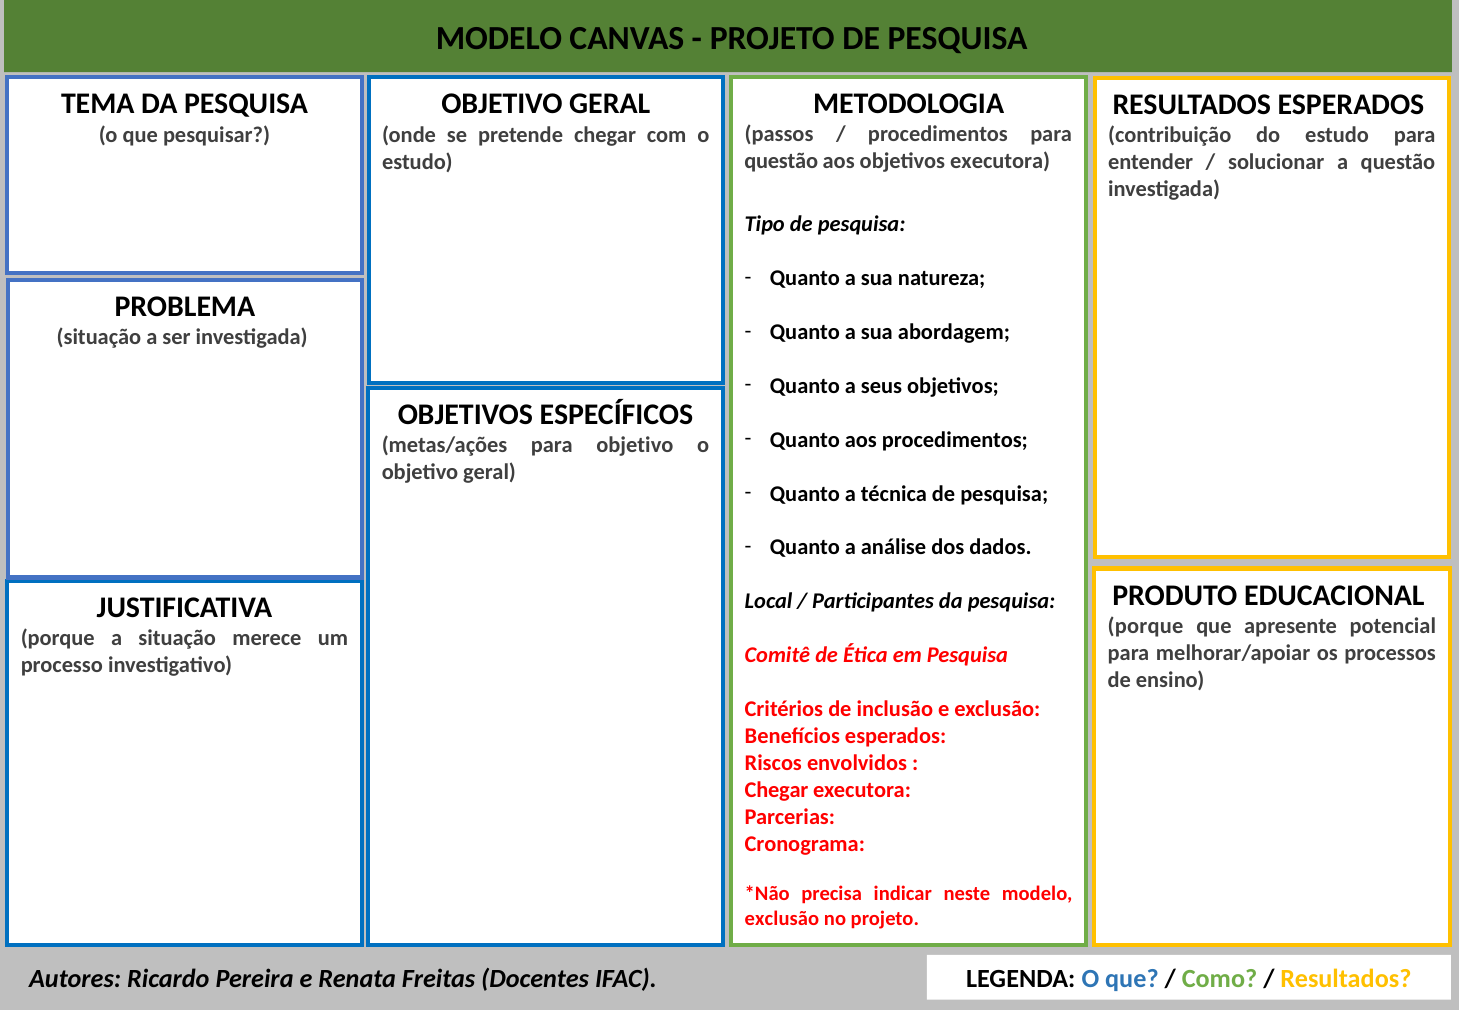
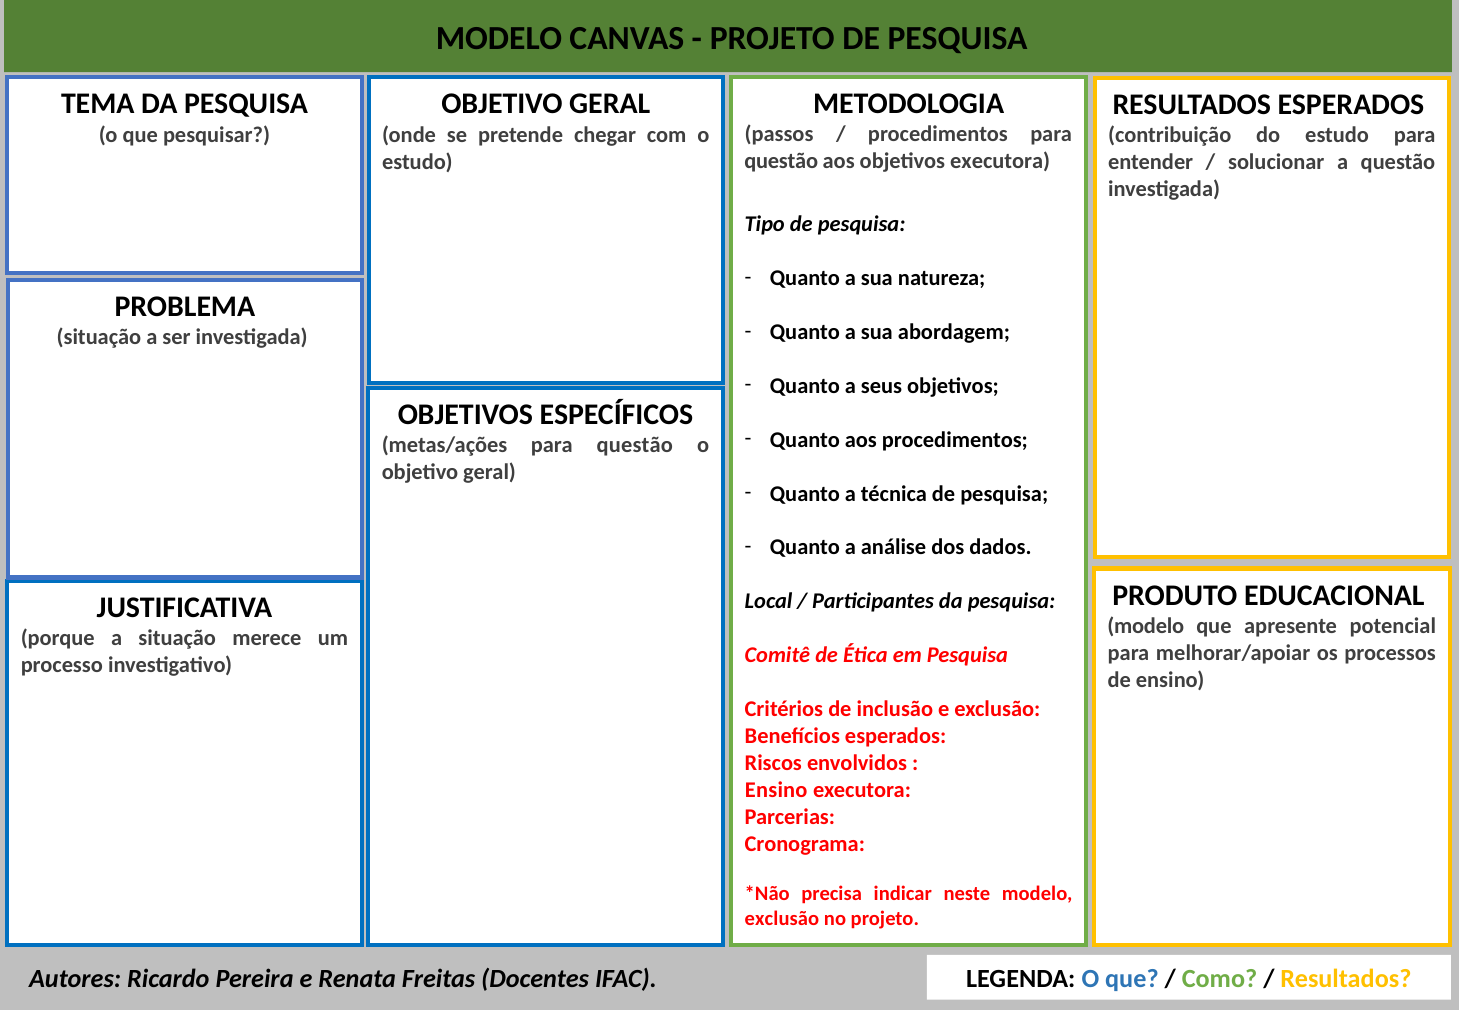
metas/ações para objetivo: objetivo -> questão
porque at (1146, 626): porque -> modelo
Chegar at (776, 790): Chegar -> Ensino
